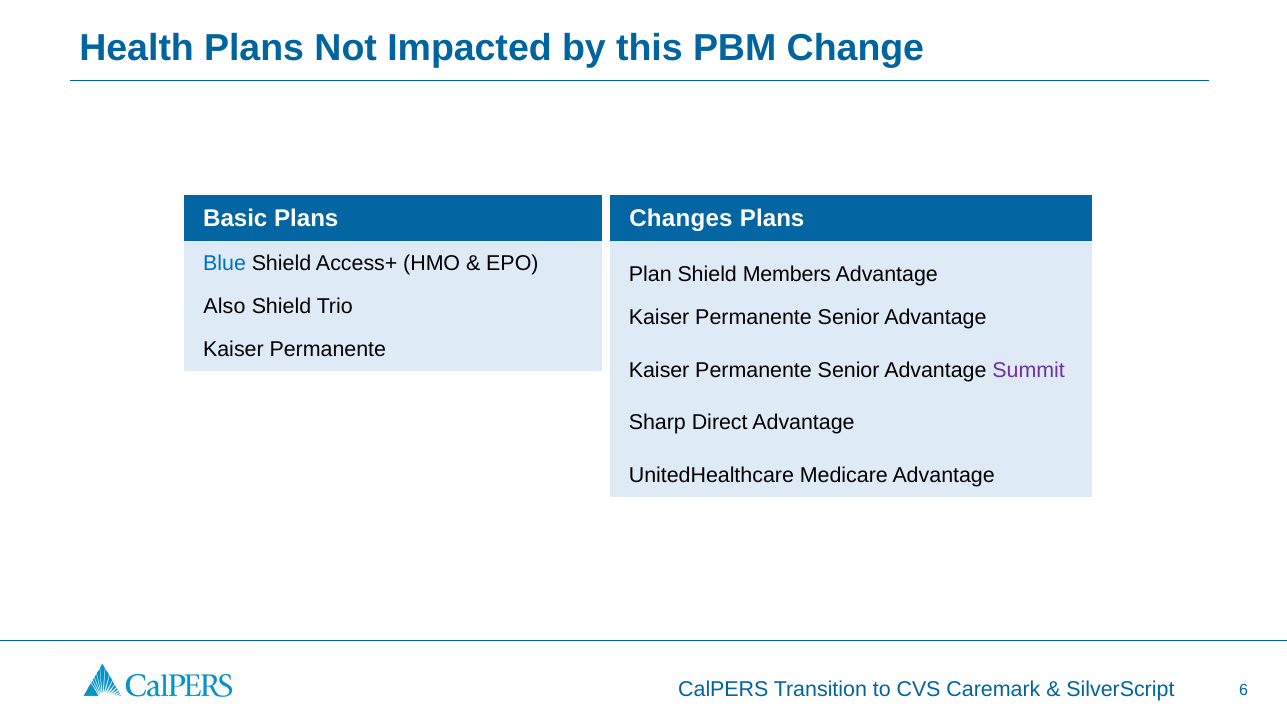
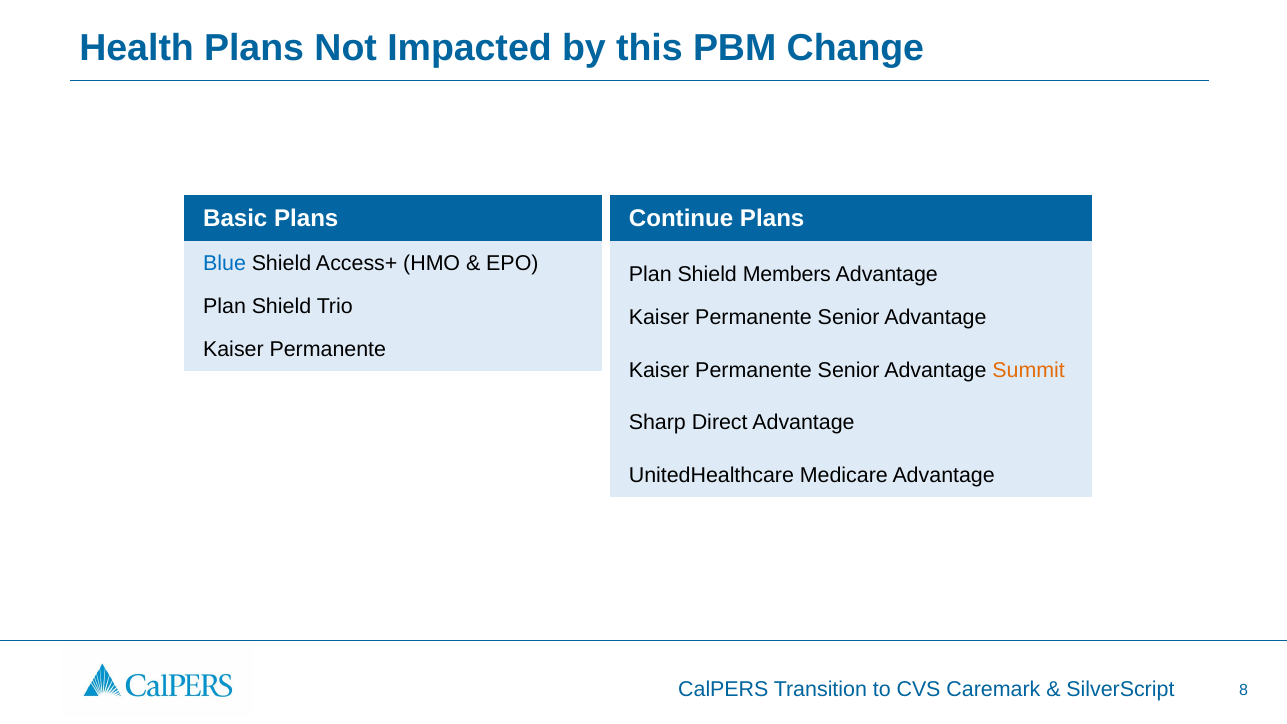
Changes: Changes -> Continue
Also at (224, 306): Also -> Plan
Summit colour: purple -> orange
6: 6 -> 8
